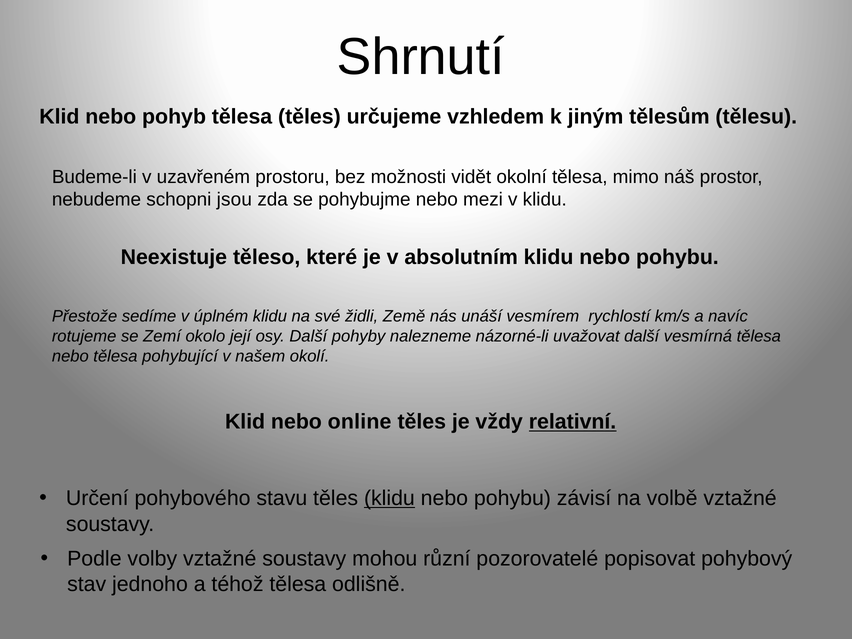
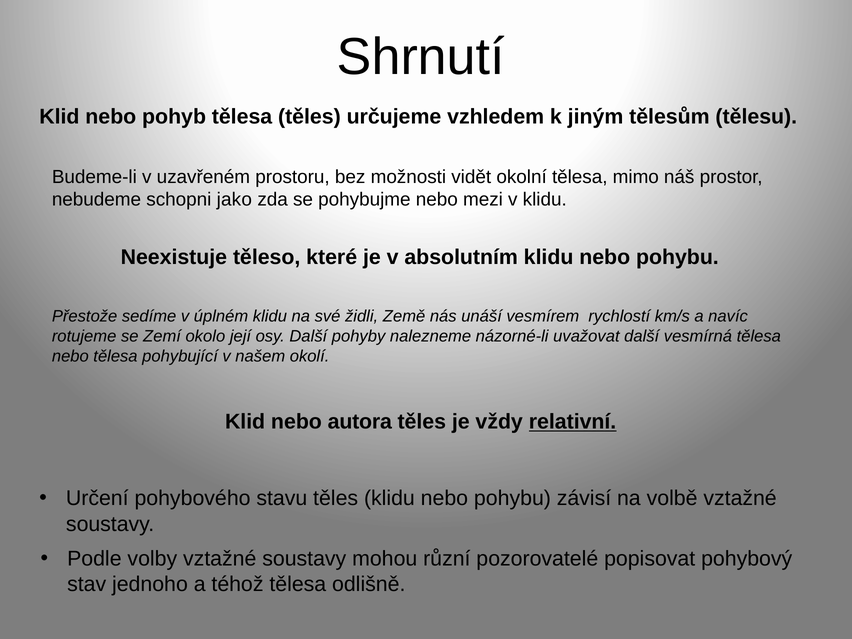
jsou: jsou -> jako
online: online -> autora
klidu at (389, 498) underline: present -> none
